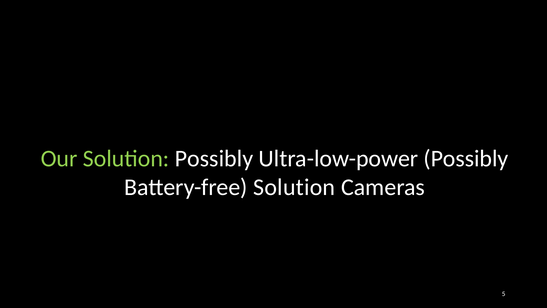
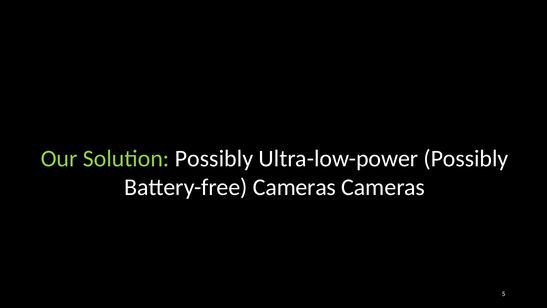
Battery-free Solution: Solution -> Cameras
